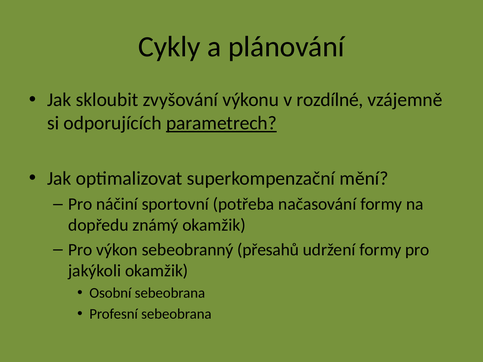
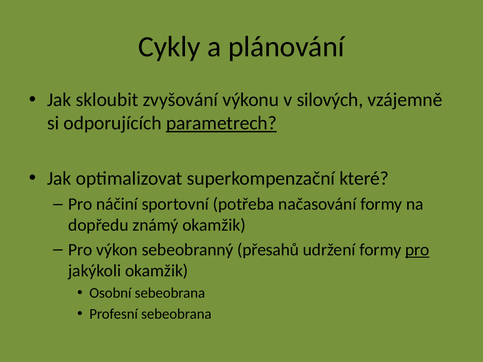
rozdílné: rozdílné -> silových
mění: mění -> které
pro at (417, 250) underline: none -> present
